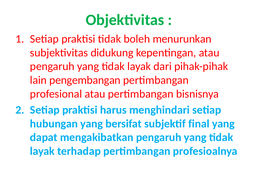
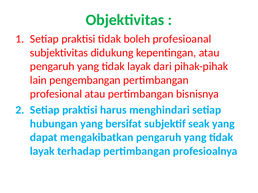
menurunkan: menurunkan -> profesioanal
final: final -> seak
